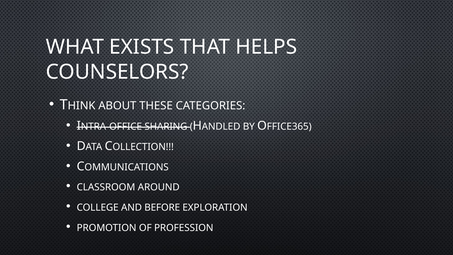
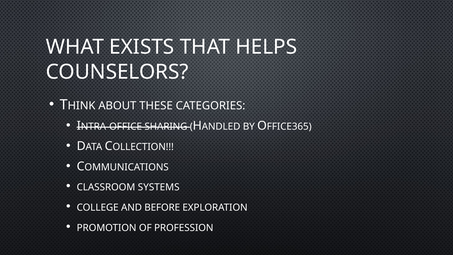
AROUND: AROUND -> SYSTEMS
